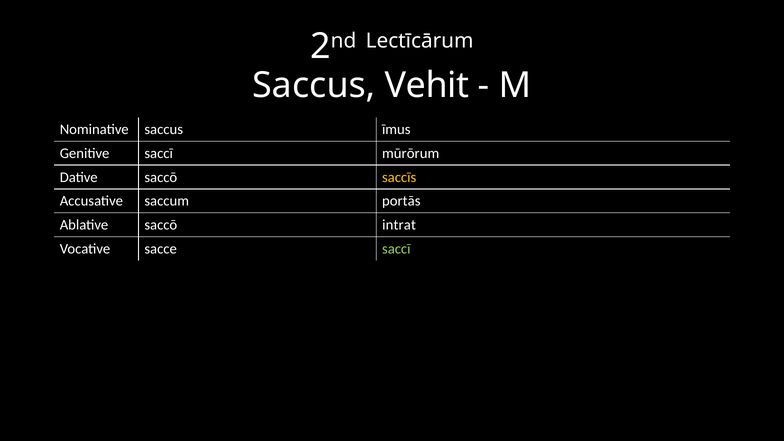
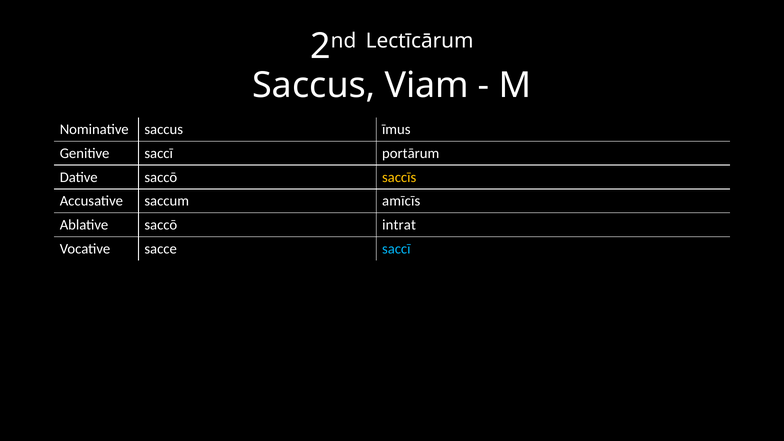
Vehit: Vehit -> Viam
mūrōrum: mūrōrum -> portārum
portās: portās -> amīcīs
saccī at (396, 249) colour: light green -> light blue
